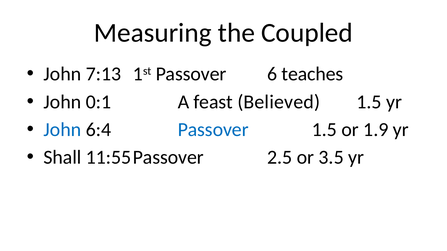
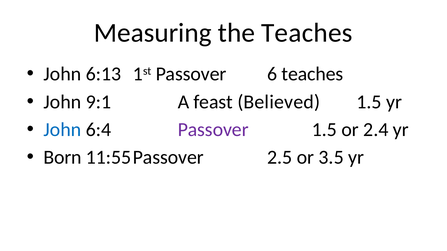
the Coupled: Coupled -> Teaches
7:13: 7:13 -> 6:13
0:1: 0:1 -> 9:1
Passover at (213, 130) colour: blue -> purple
1.9: 1.9 -> 2.4
Shall: Shall -> Born
